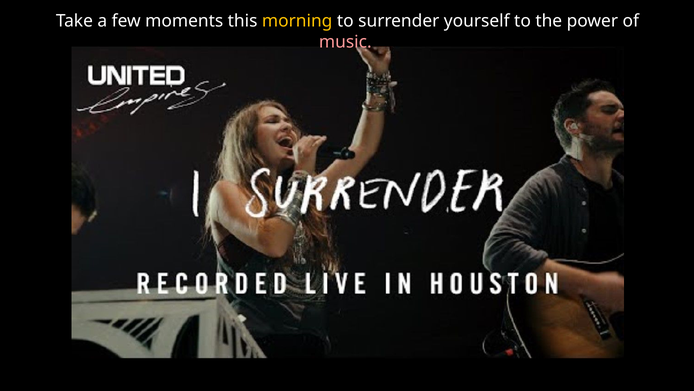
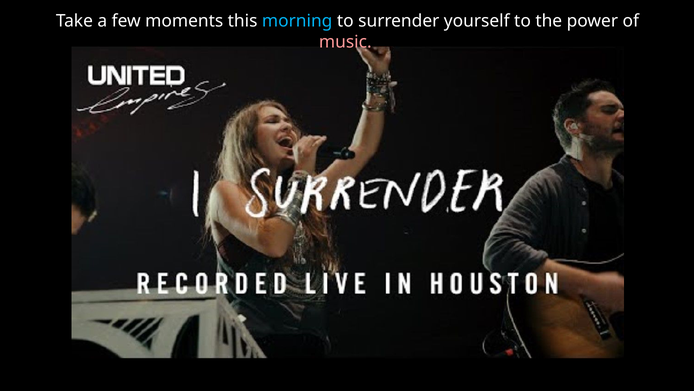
morning colour: yellow -> light blue
